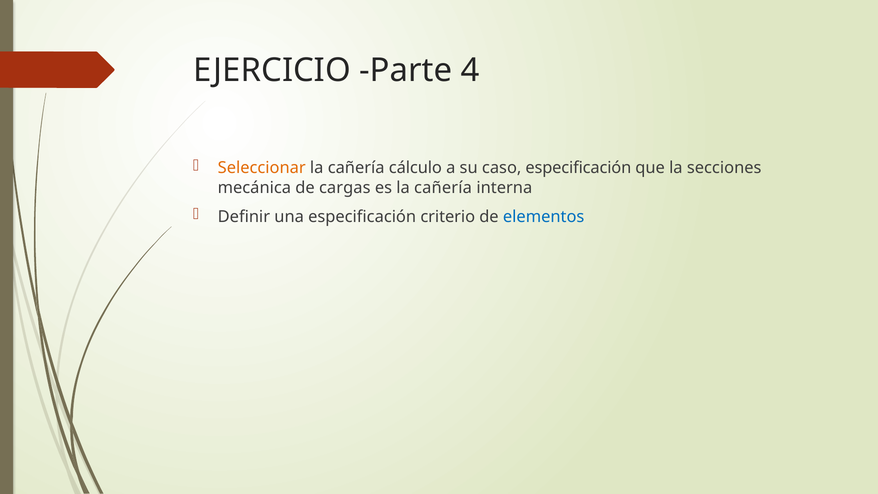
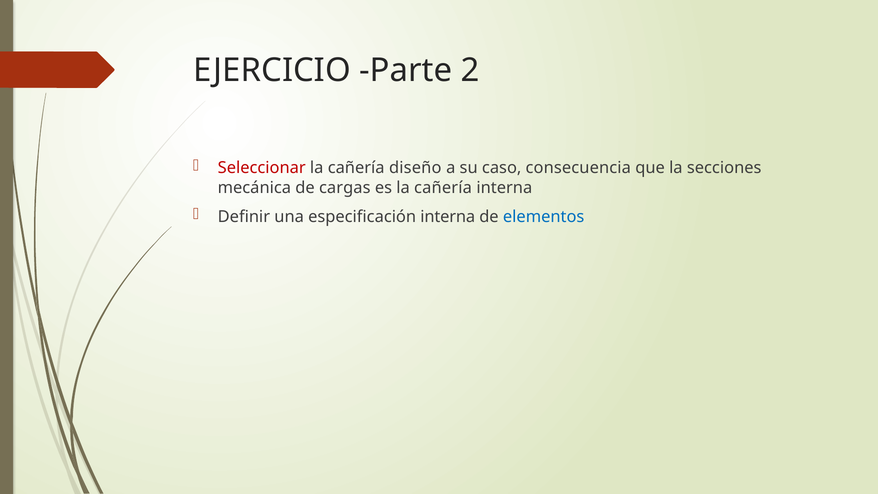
4: 4 -> 2
Seleccionar colour: orange -> red
cálculo: cálculo -> diseño
caso especificación: especificación -> consecuencia
especificación criterio: criterio -> interna
